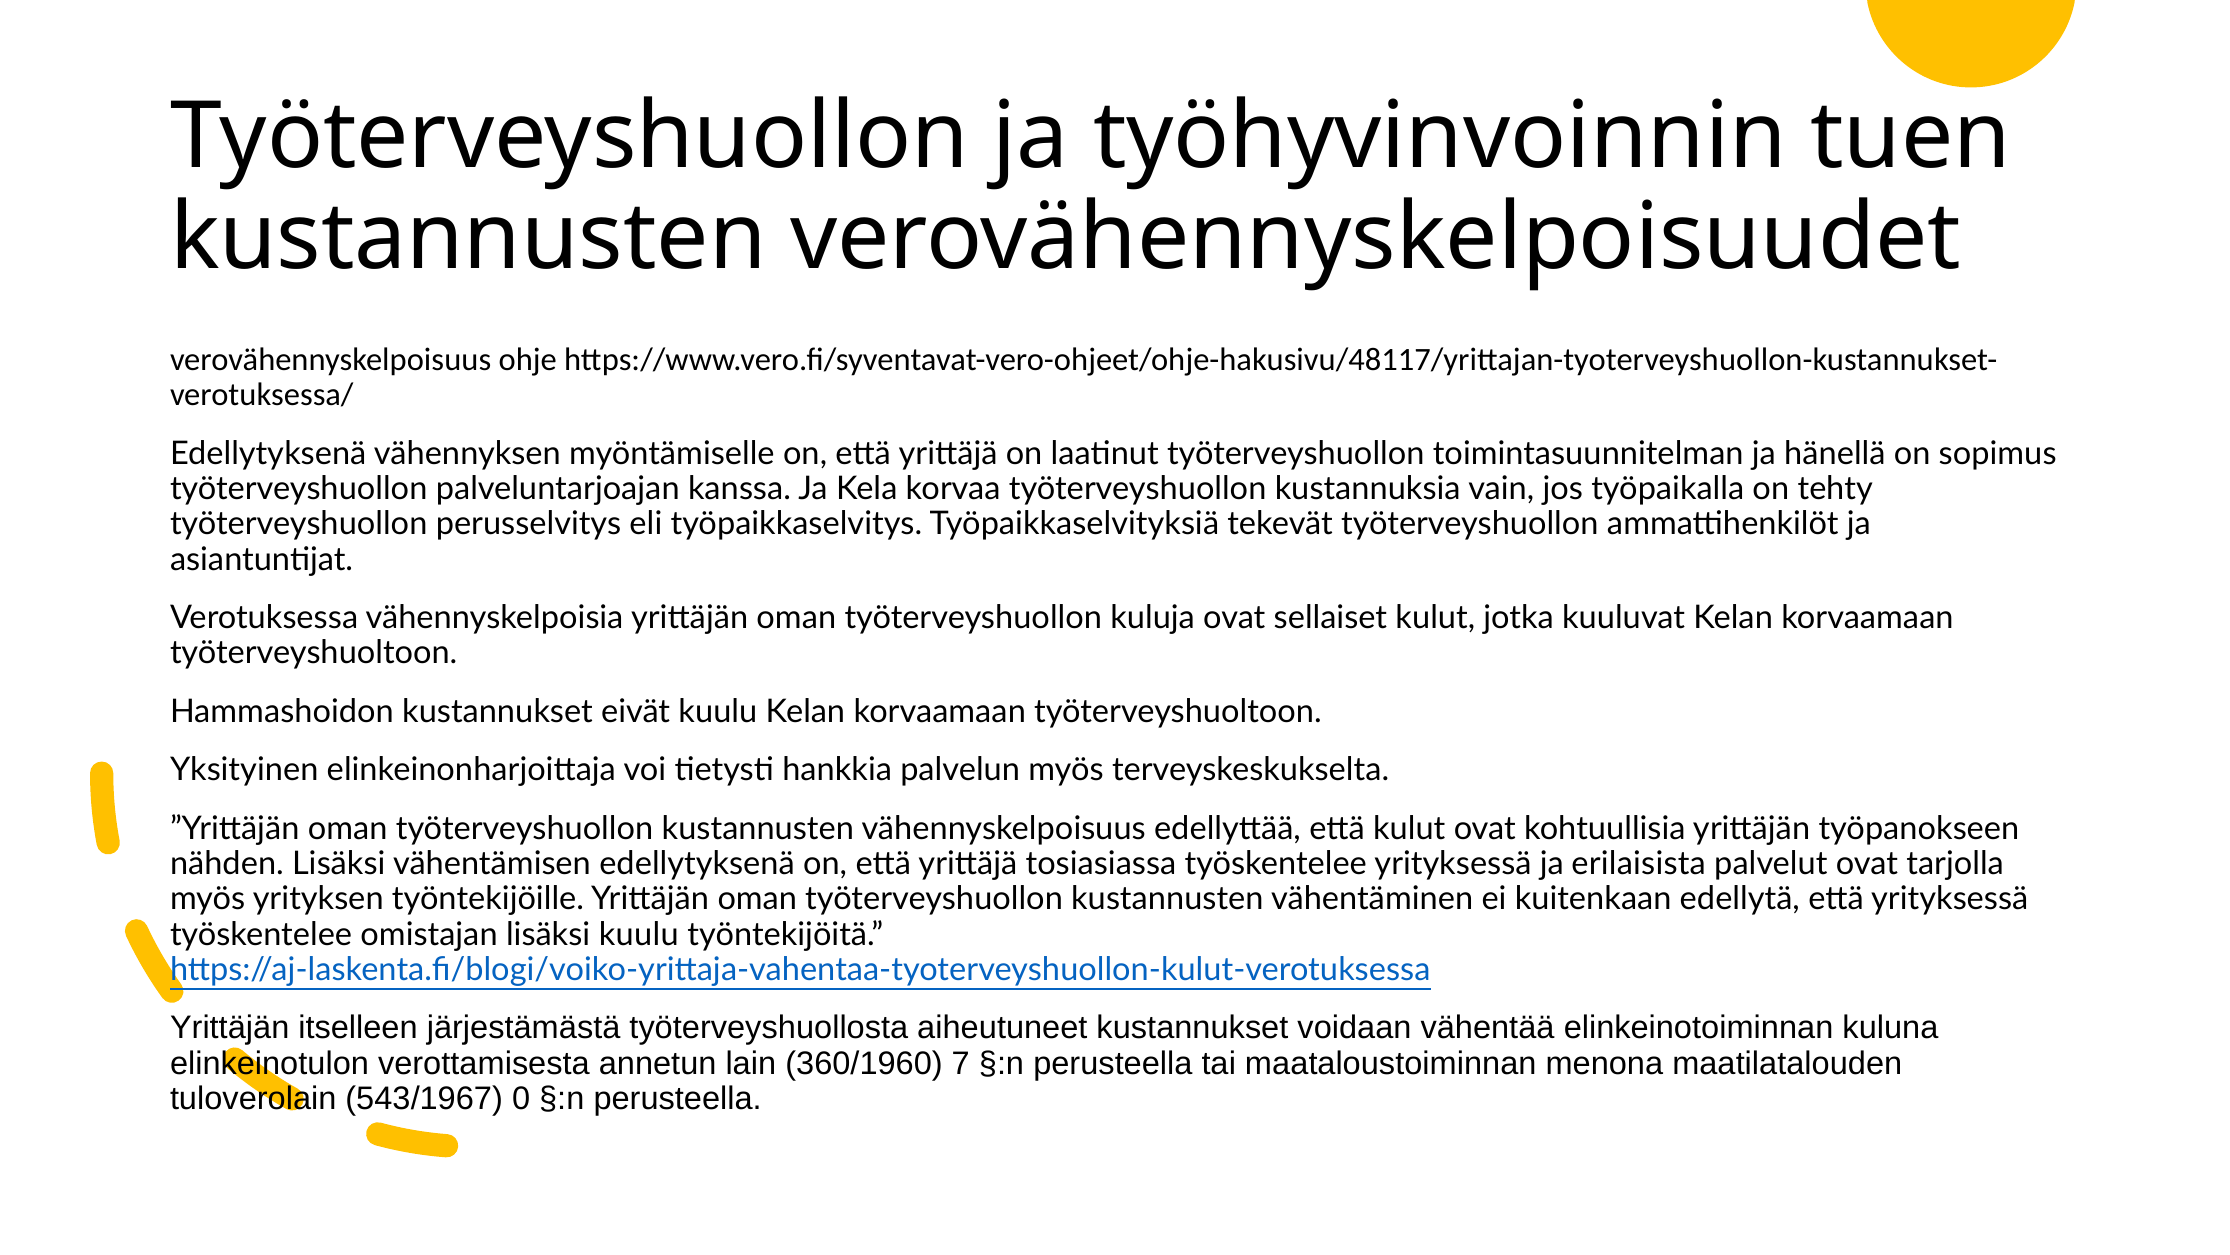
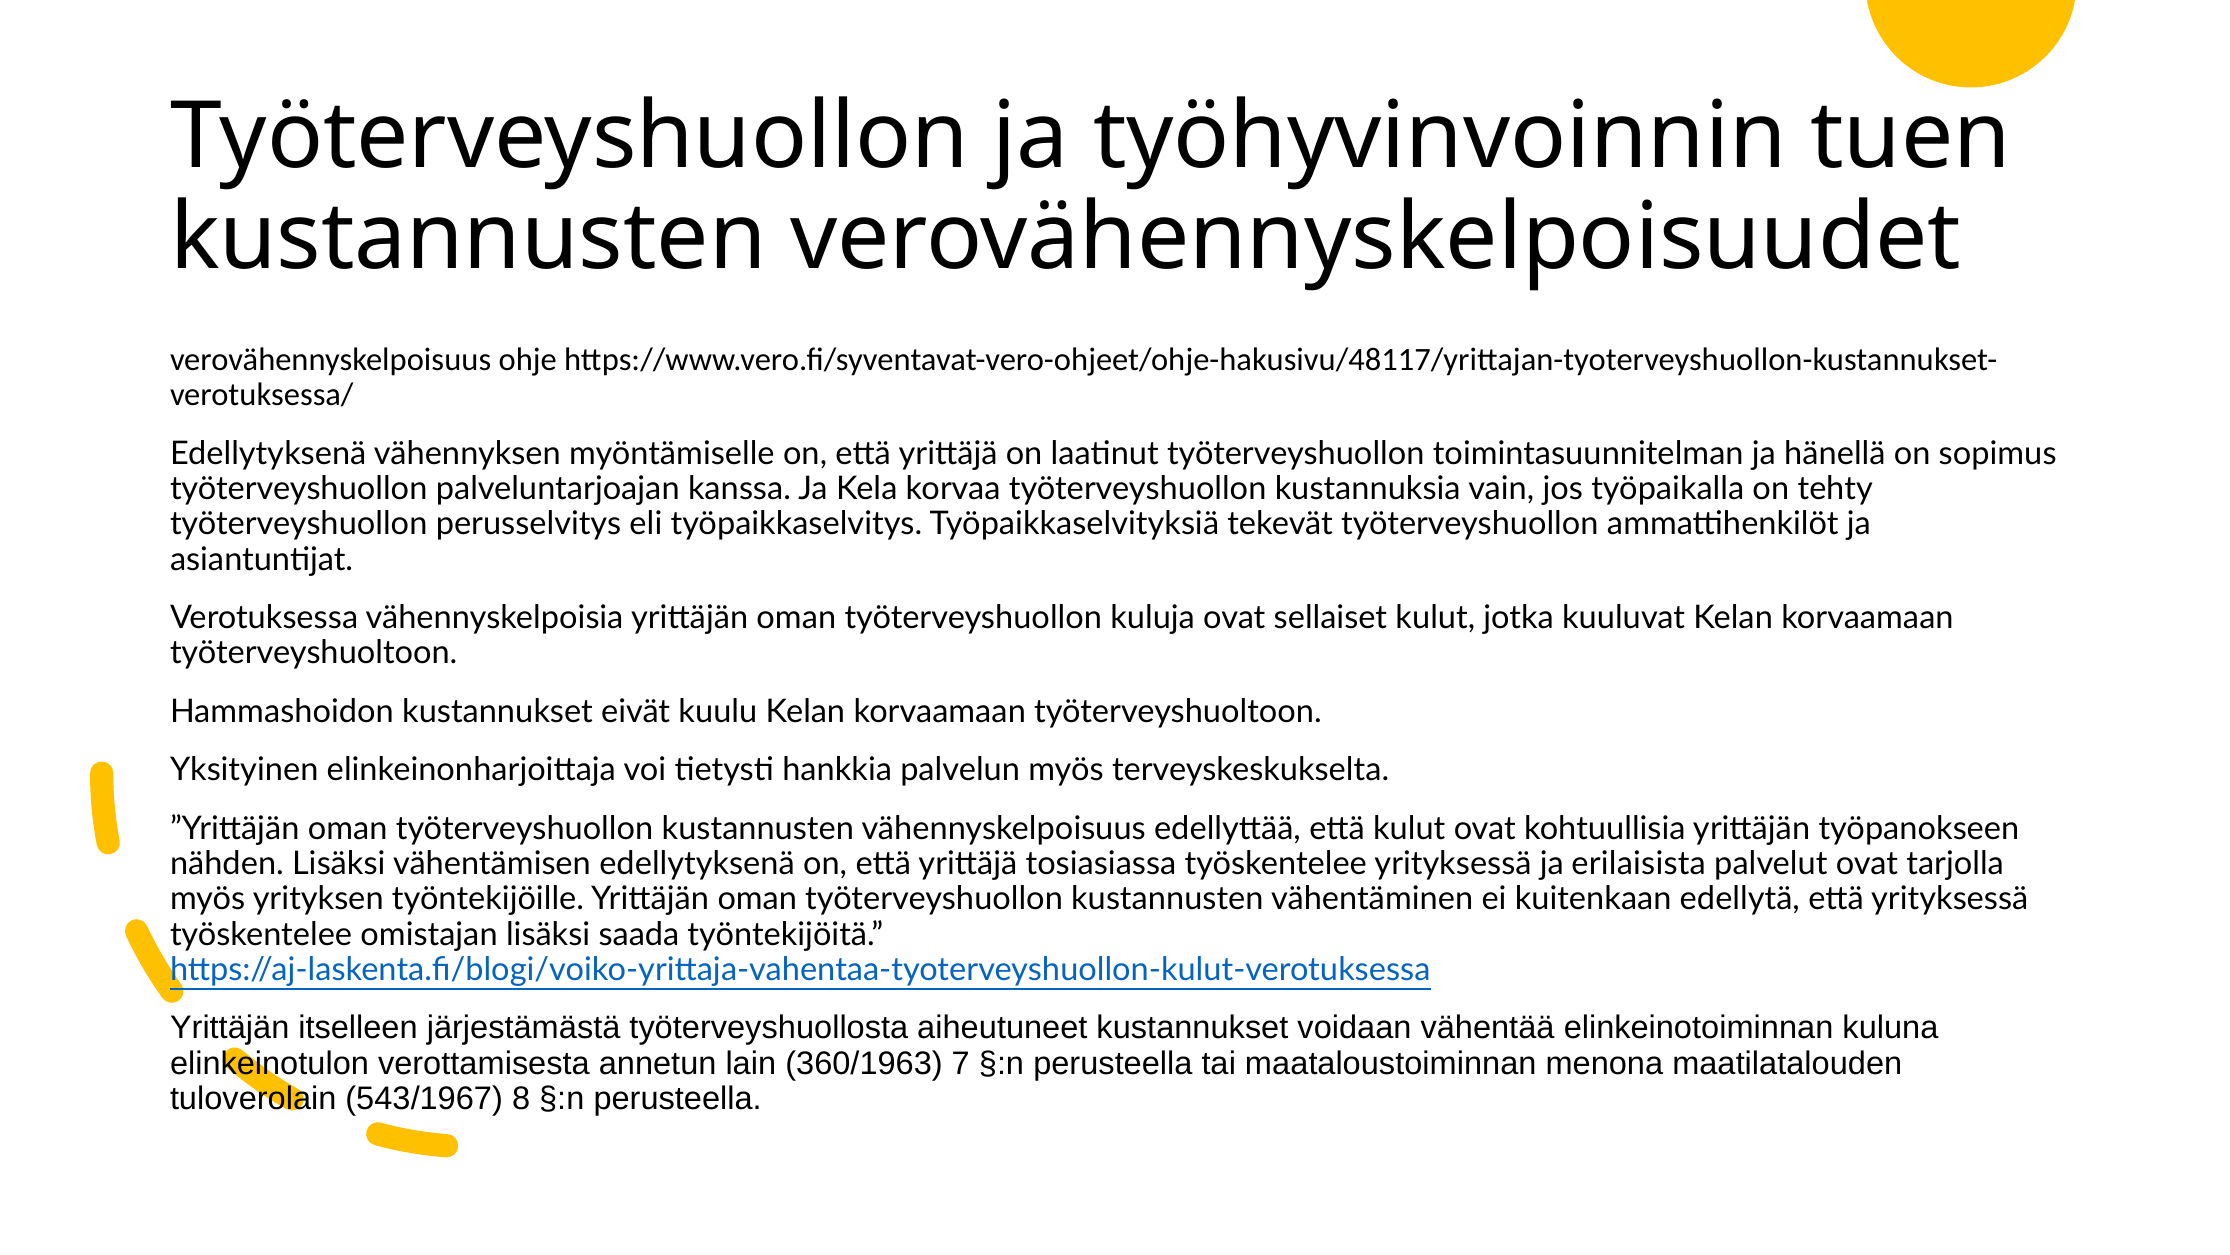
lisäksi kuulu: kuulu -> saada
360/1960: 360/1960 -> 360/1963
0: 0 -> 8
